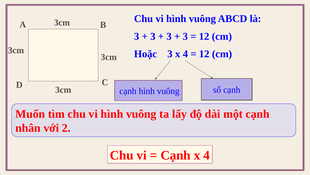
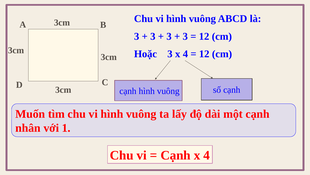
2: 2 -> 1
